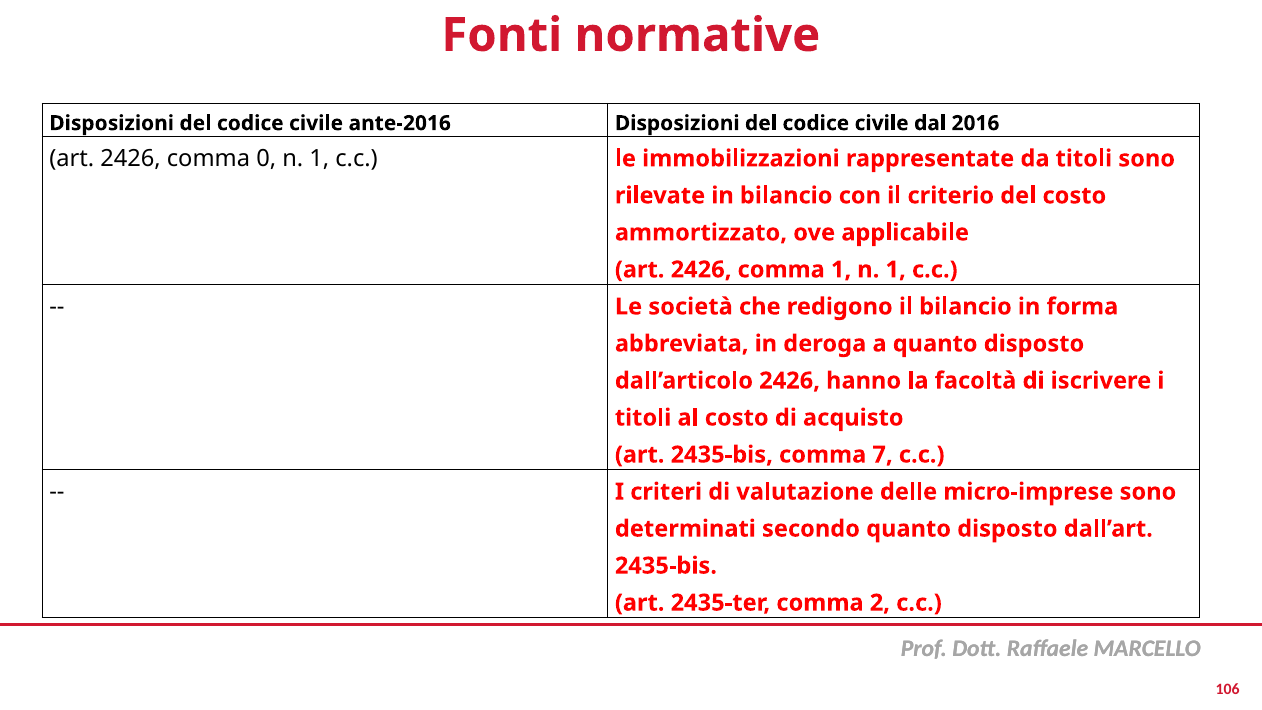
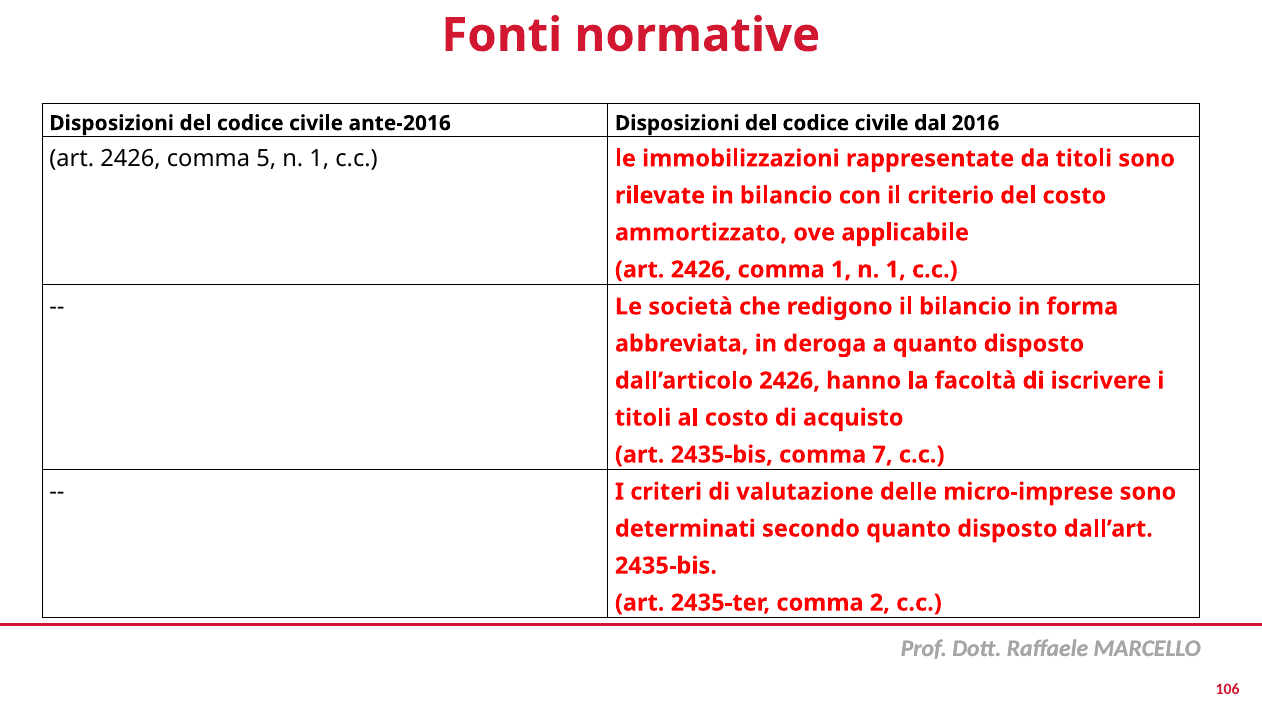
0: 0 -> 5
